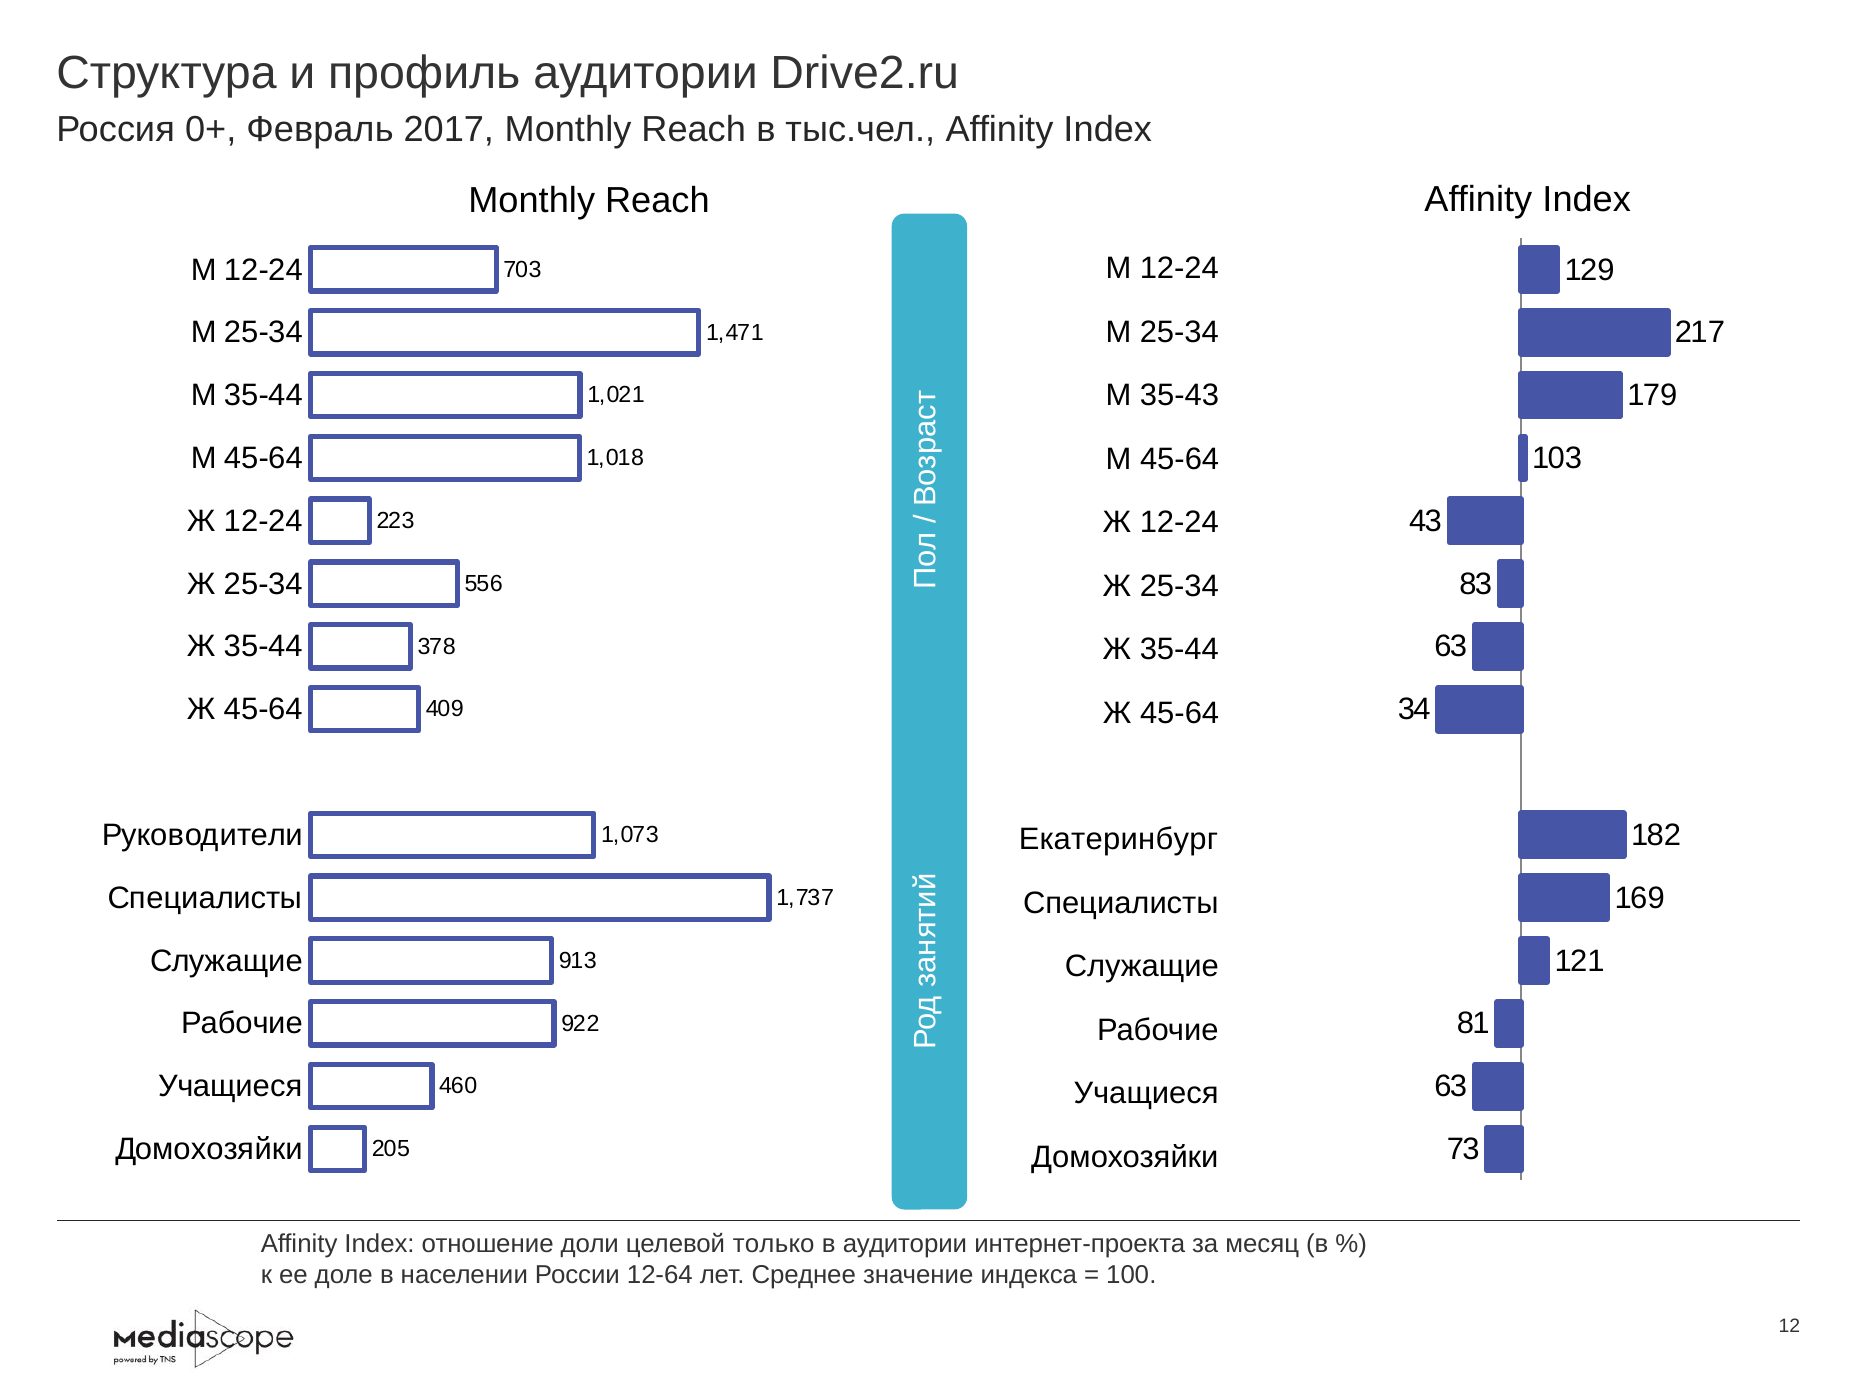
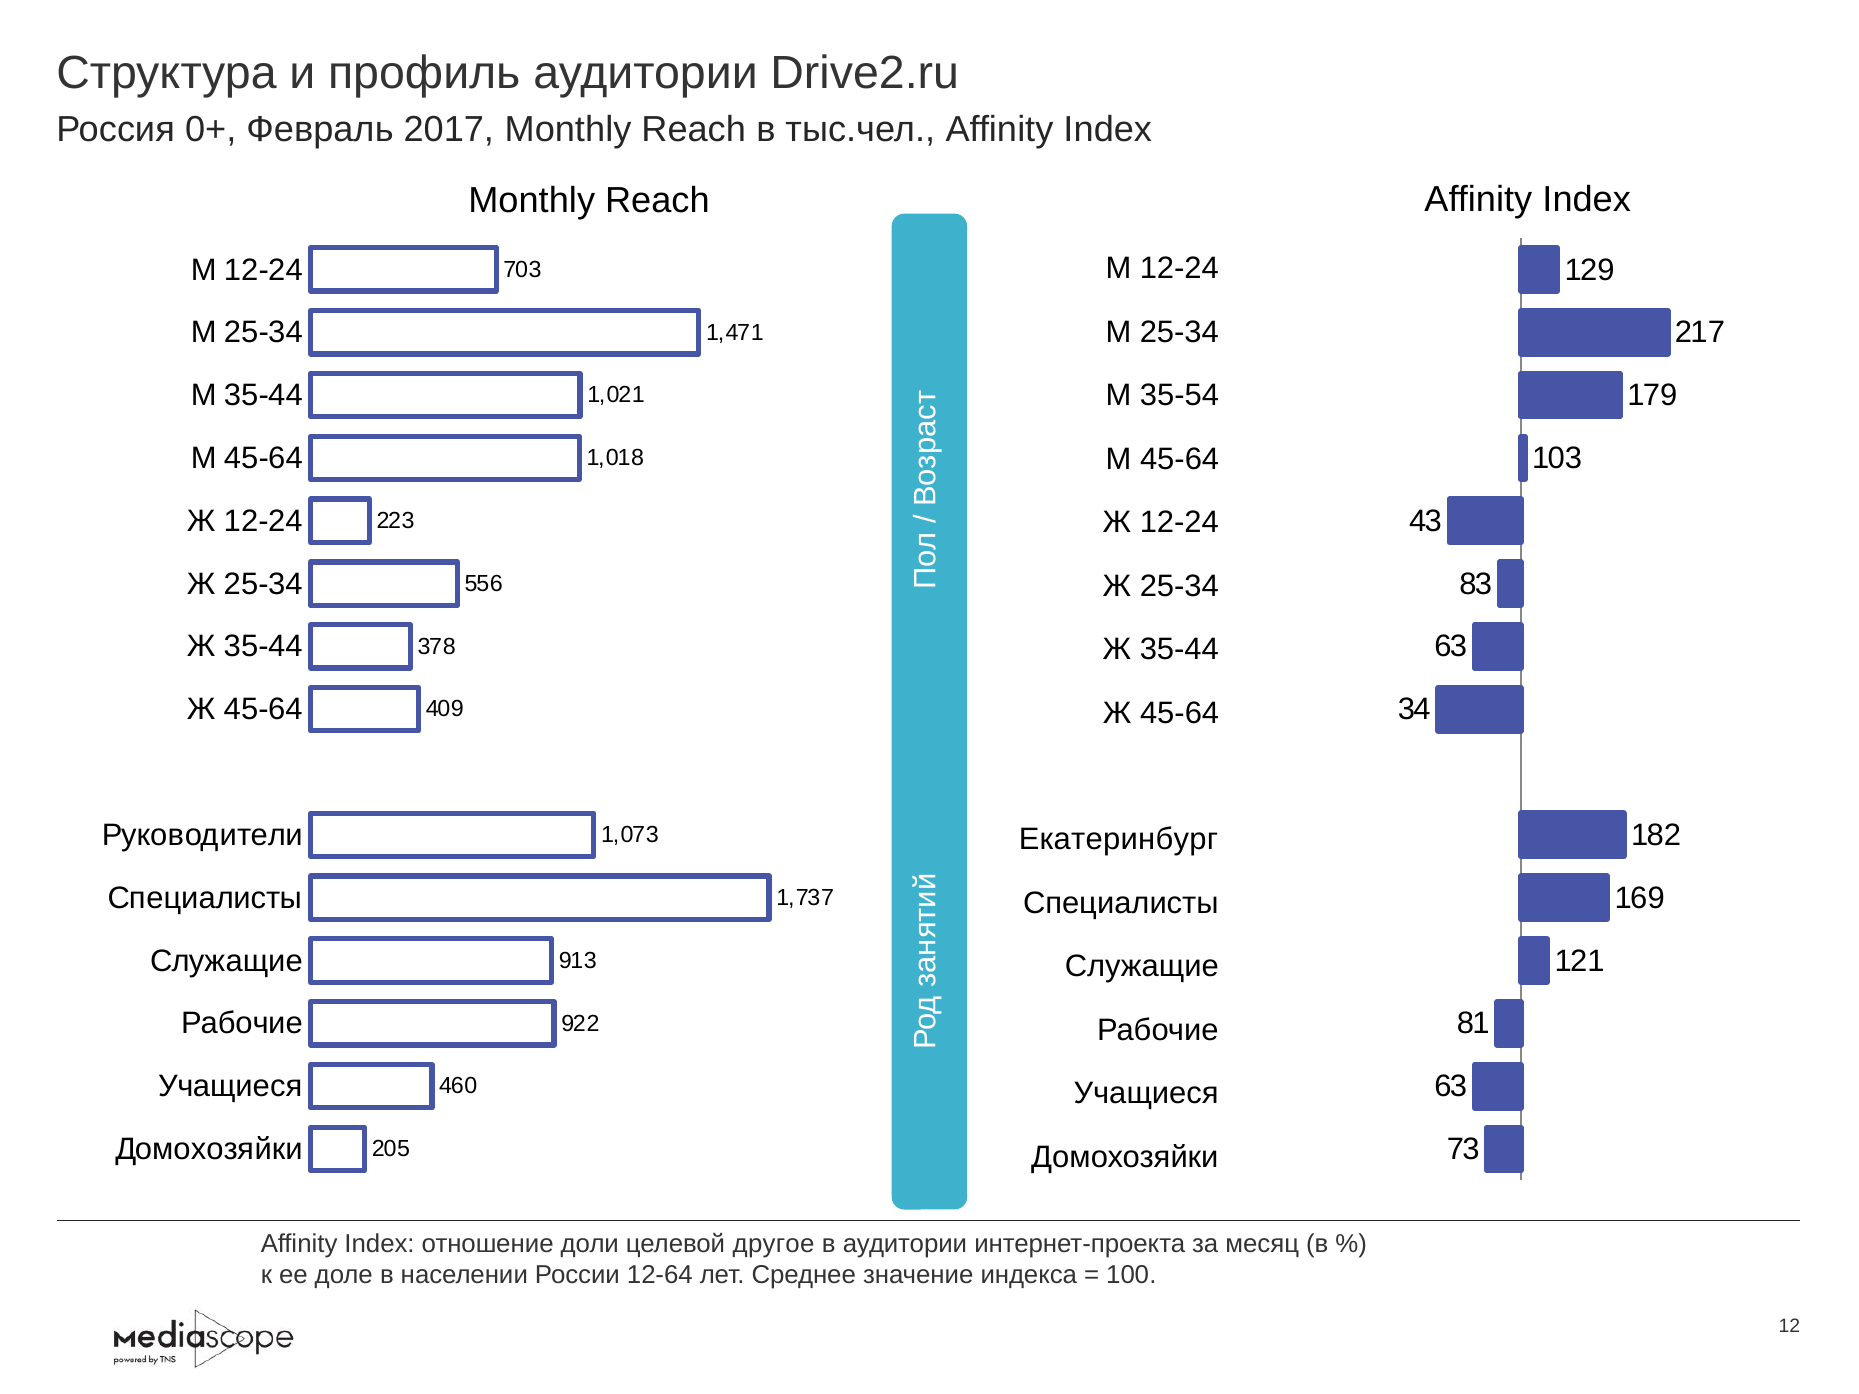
35-43: 35-43 -> 35-54
только: только -> другое
